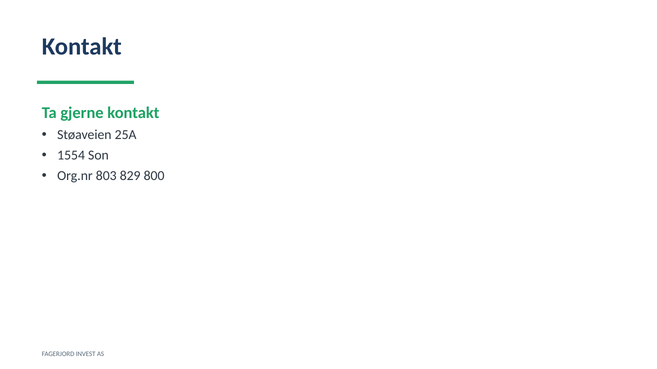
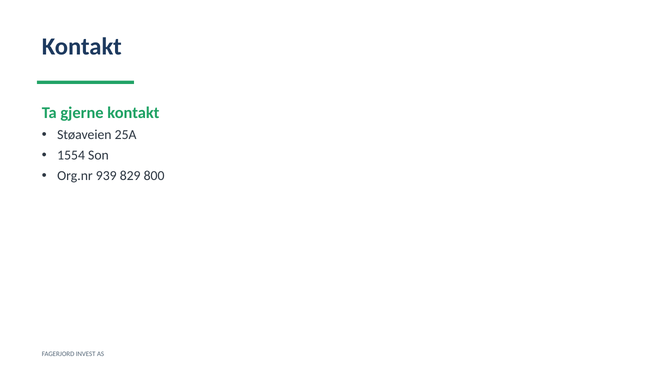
803: 803 -> 939
